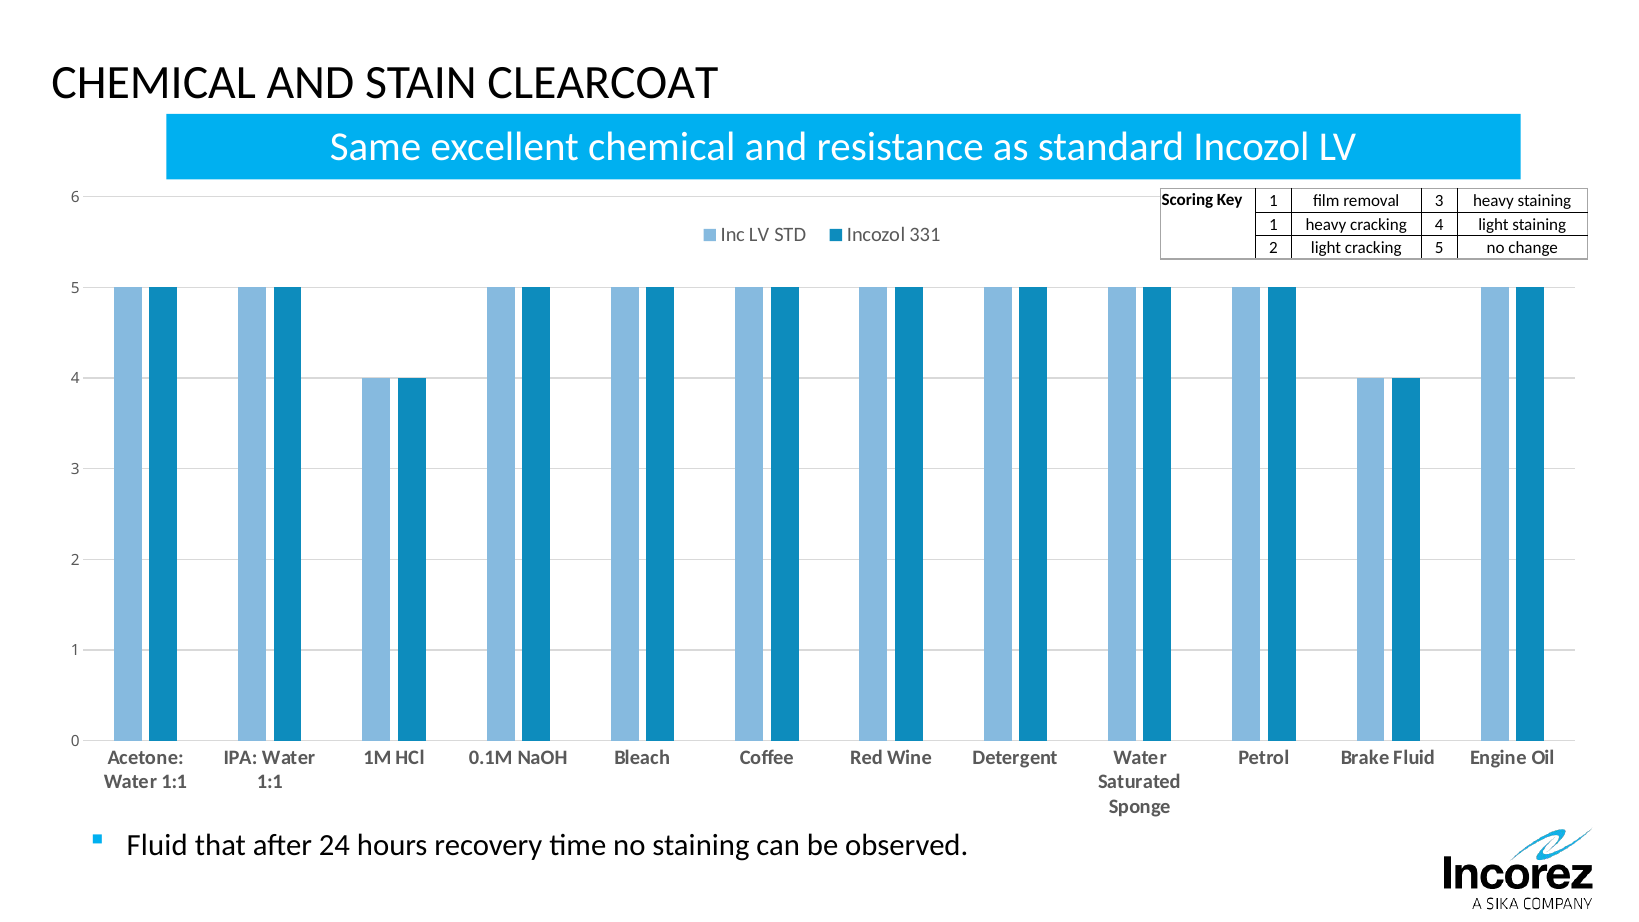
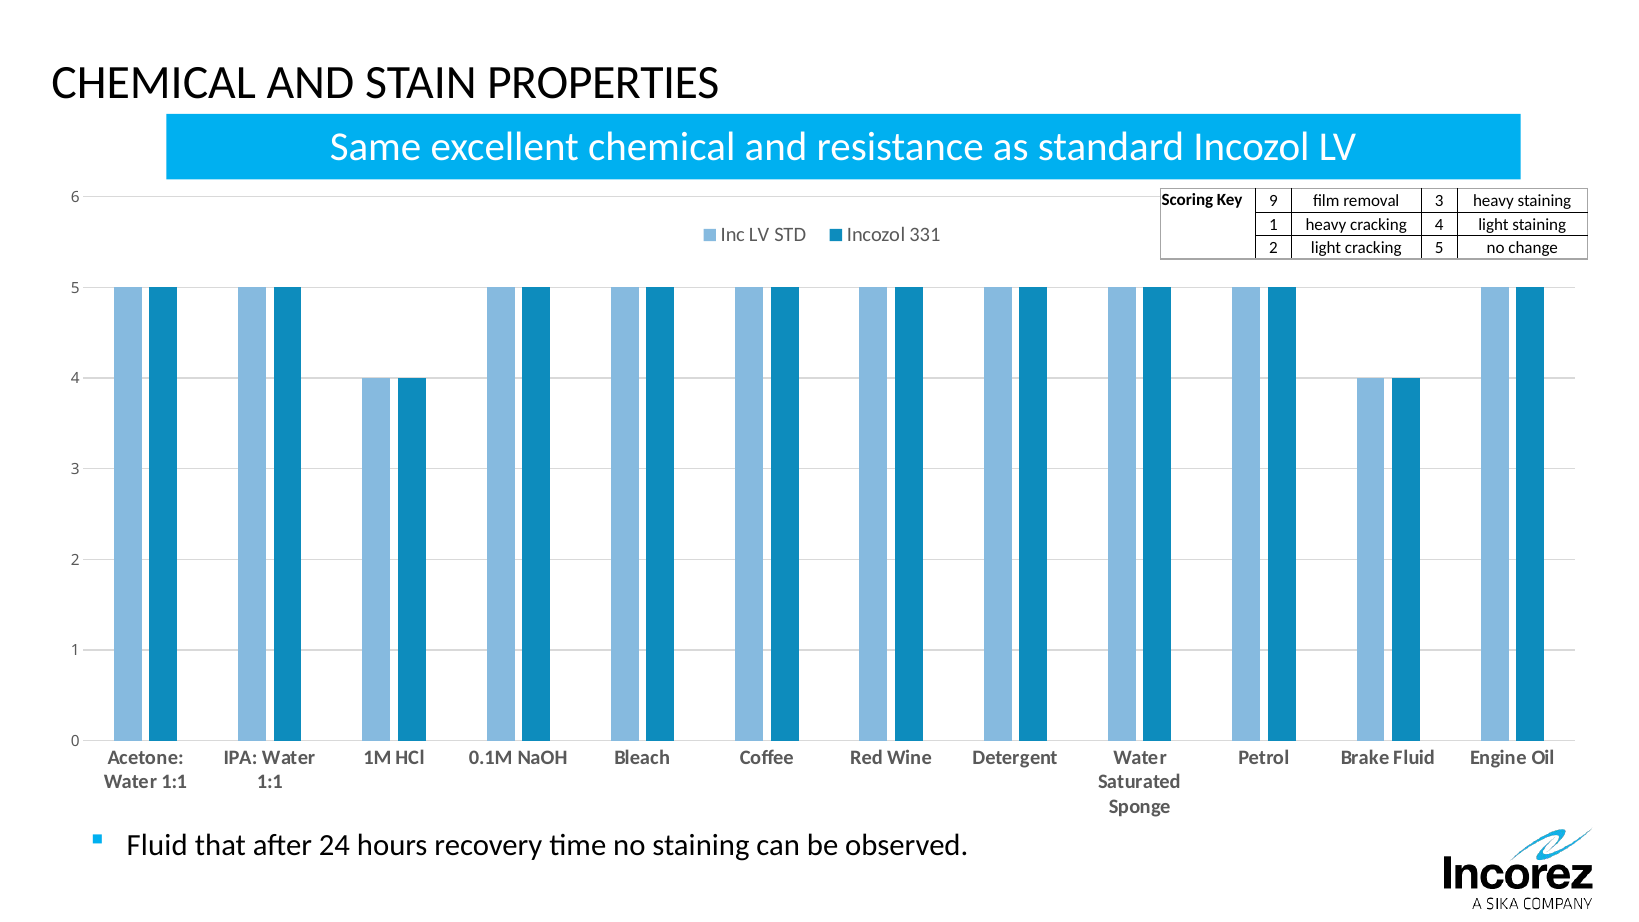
CLEARCOAT: CLEARCOAT -> PROPERTIES
Key 1: 1 -> 9
